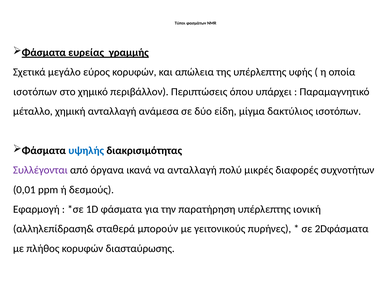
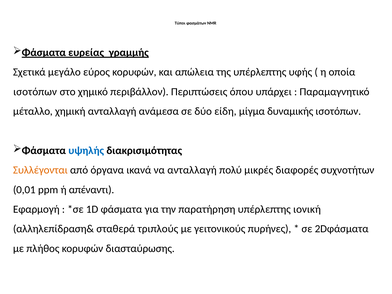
δακτύλιος: δακτύλιος -> δυναμικής
Συλλέγονται colour: purple -> orange
δεσμούς: δεσμούς -> απέναντι
μπορούν: μπορούν -> τριπλούς
